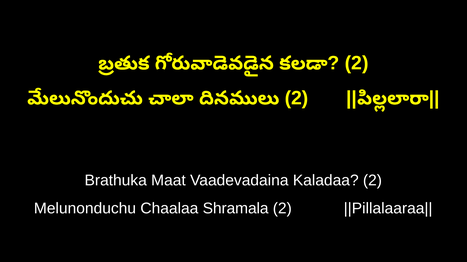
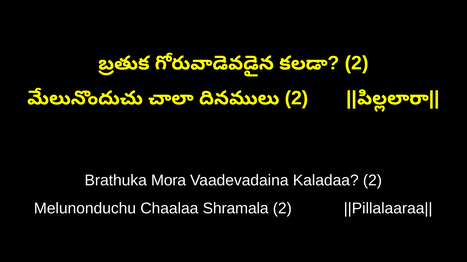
Maat: Maat -> Mora
